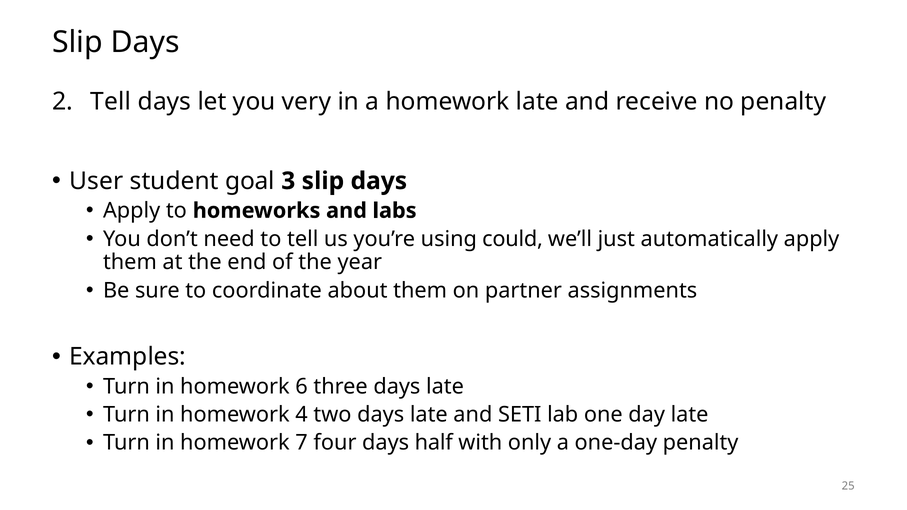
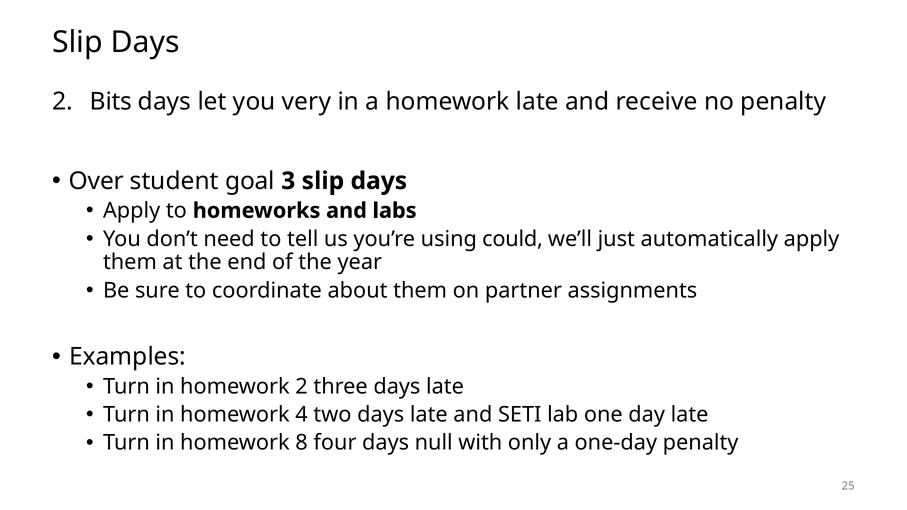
2 Tell: Tell -> Bits
User: User -> Over
homework 6: 6 -> 2
7: 7 -> 8
half: half -> null
